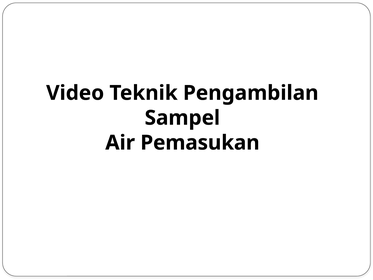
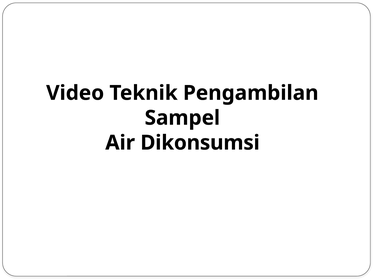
Pemasukan: Pemasukan -> Dikonsumsi
